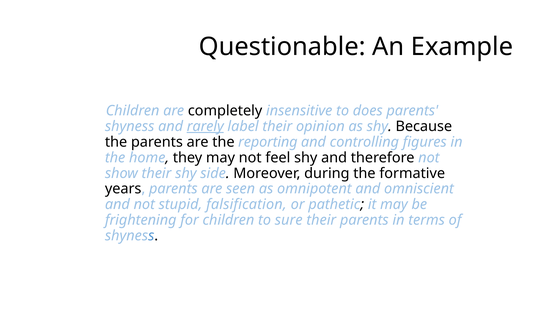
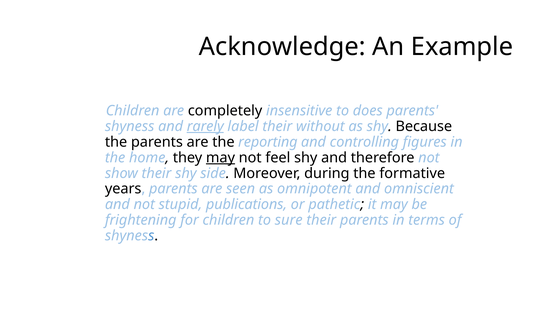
Questionable: Questionable -> Acknowledge
opinion: opinion -> without
may at (220, 157) underline: none -> present
falsification: falsification -> publications
